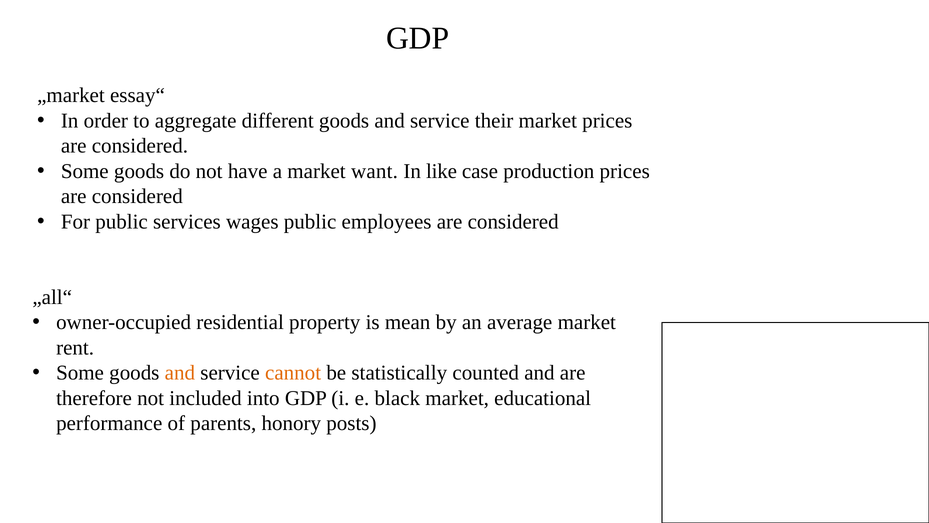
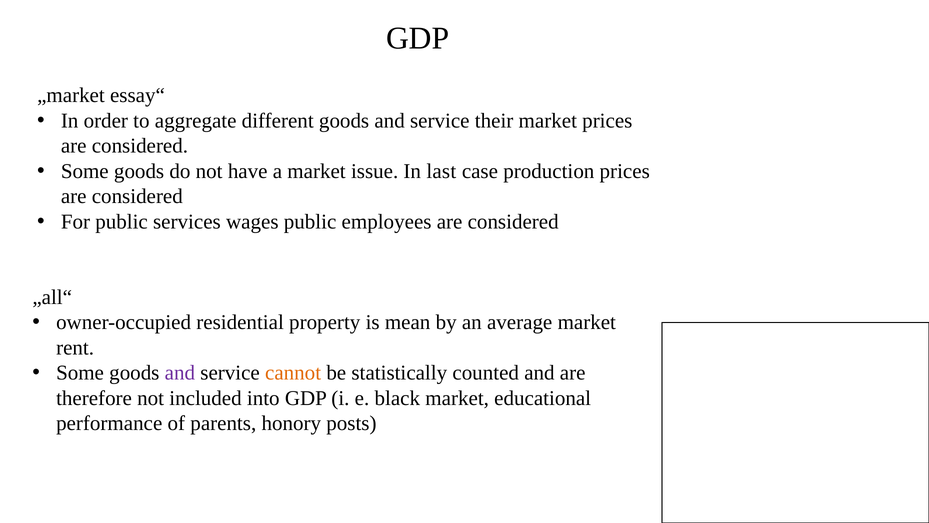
want: want -> issue
like: like -> last
and at (180, 373) colour: orange -> purple
